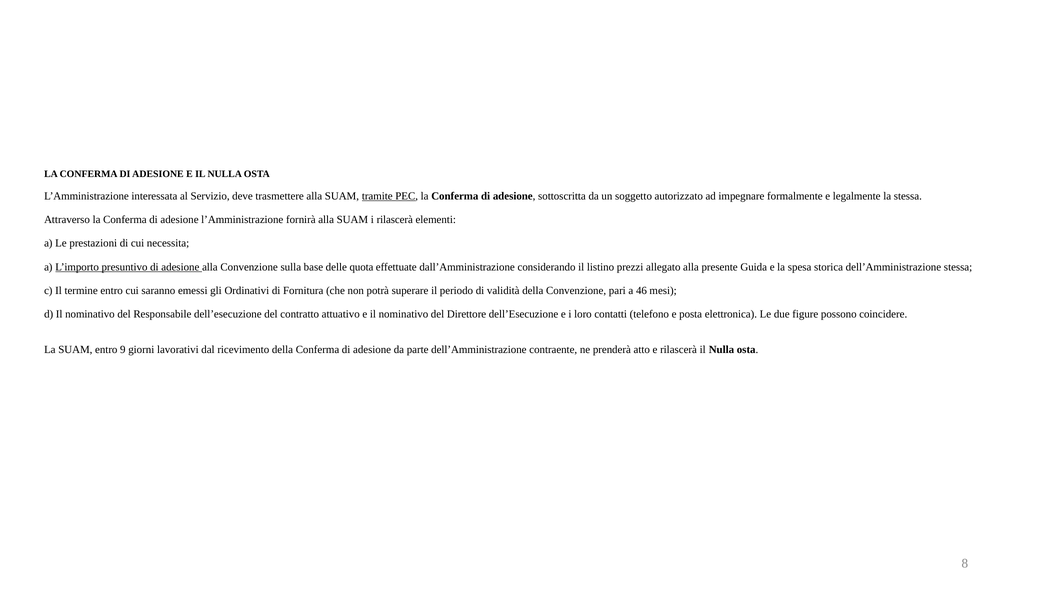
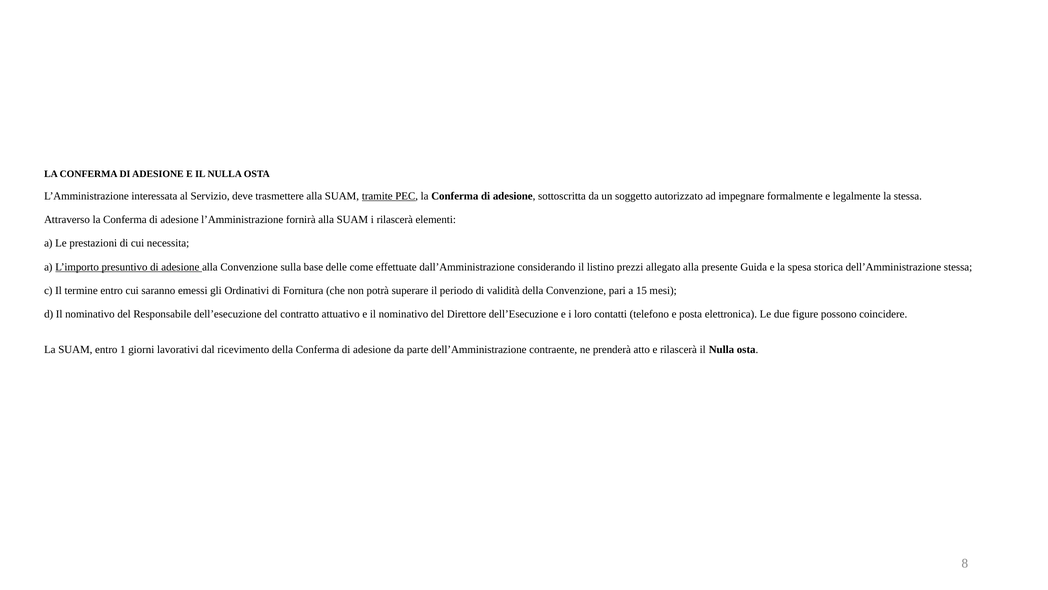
quota: quota -> come
46: 46 -> 15
9: 9 -> 1
